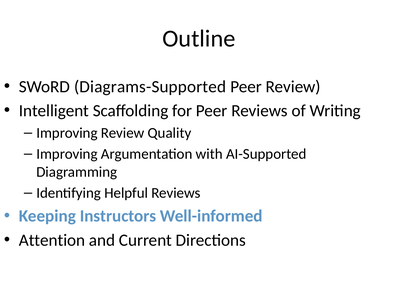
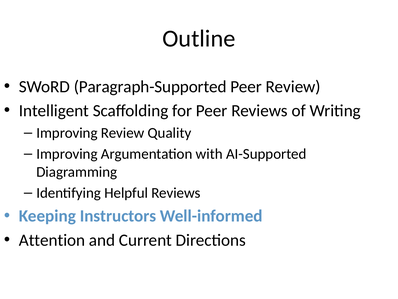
Diagrams-Supported: Diagrams-Supported -> Paragraph-Supported
